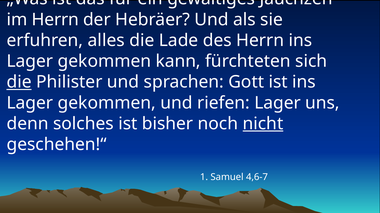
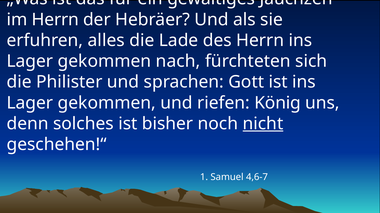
kann: kann -> nach
die at (19, 82) underline: present -> none
riefen Lager: Lager -> König
